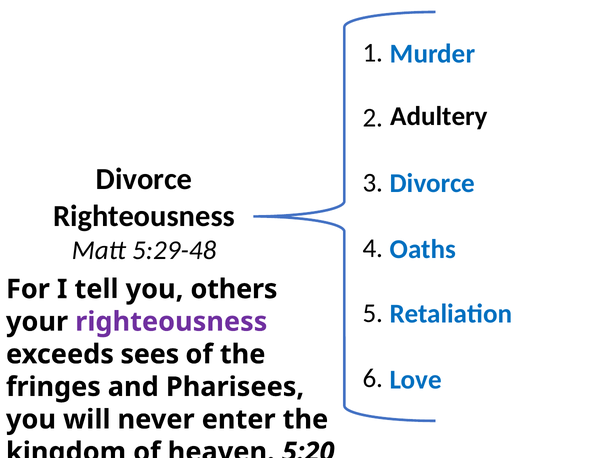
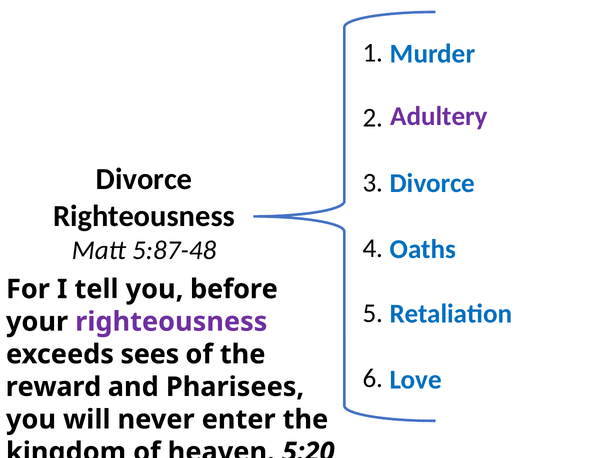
Adultery colour: black -> purple
5:29-48: 5:29-48 -> 5:87-48
others: others -> before
fringes: fringes -> reward
